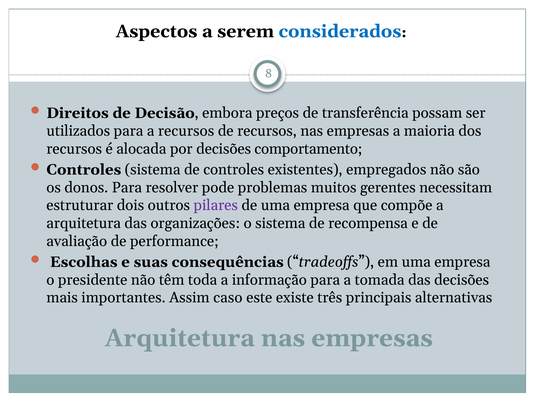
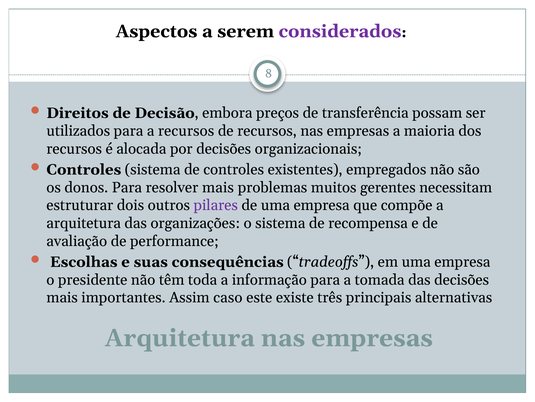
considerados colour: blue -> purple
comportamento: comportamento -> organizacionais
resolver pode: pode -> mais
